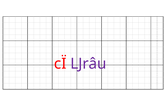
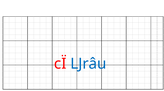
Ǉrâu colour: purple -> blue
